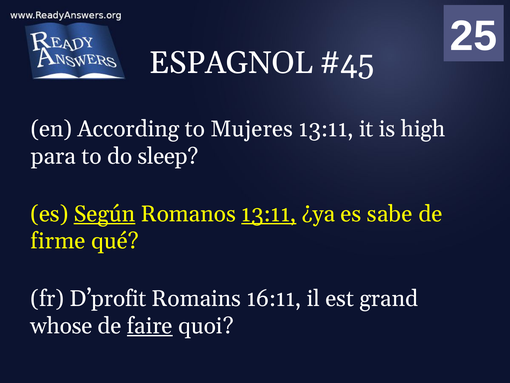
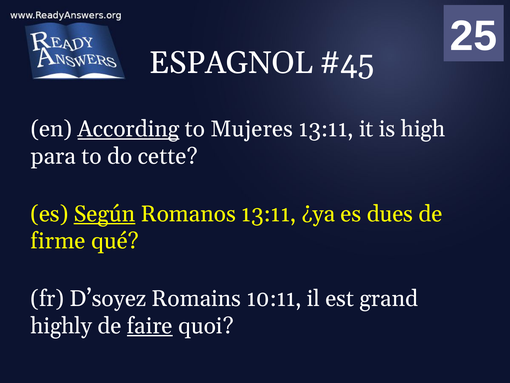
According underline: none -> present
sleep: sleep -> cette
13:11 at (269, 214) underline: present -> none
sabe: sabe -> dues
D’profit: D’profit -> D’soyez
16:11: 16:11 -> 10:11
whose: whose -> highly
